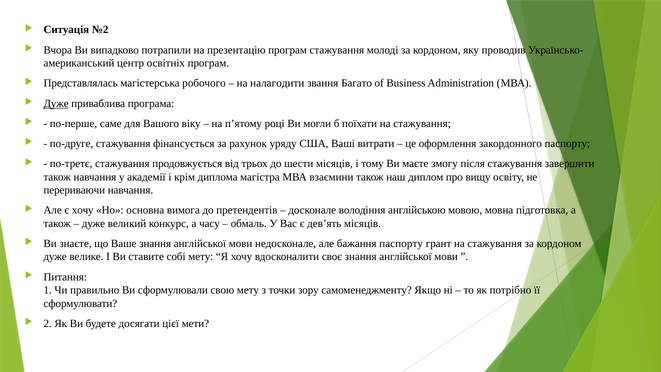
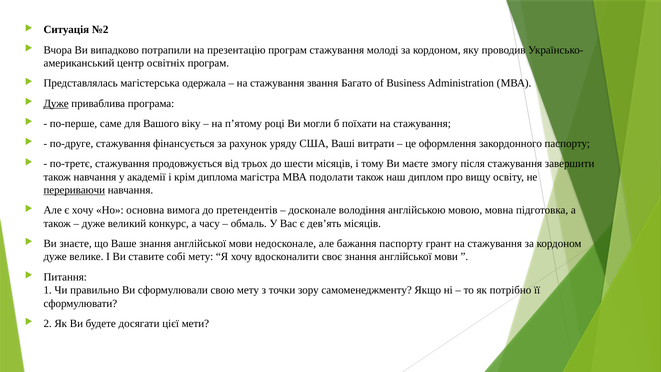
робочого: робочого -> одержала
налагодити at (277, 83): налагодити -> стажування
взаємини: взаємини -> подолати
перериваючи underline: none -> present
